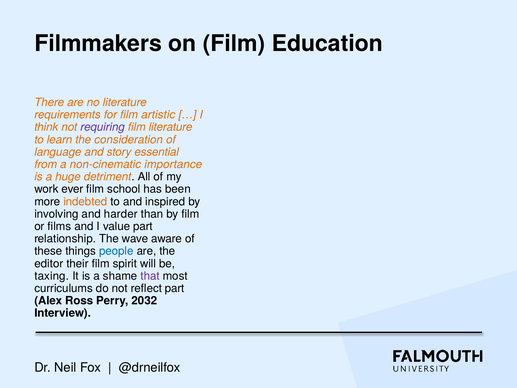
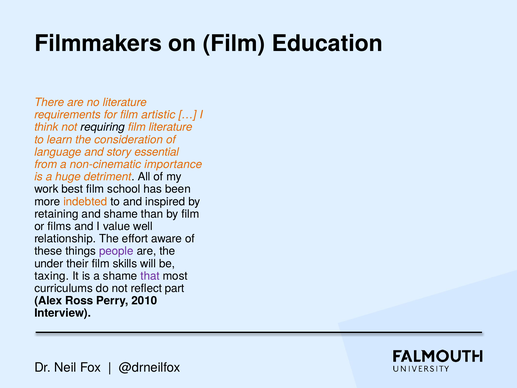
requiring colour: purple -> black
ever: ever -> best
involving: involving -> retaining
and harder: harder -> shame
value part: part -> well
wave: wave -> effort
people colour: blue -> purple
editor: editor -> under
spirit: spirit -> skills
2032: 2032 -> 2010
